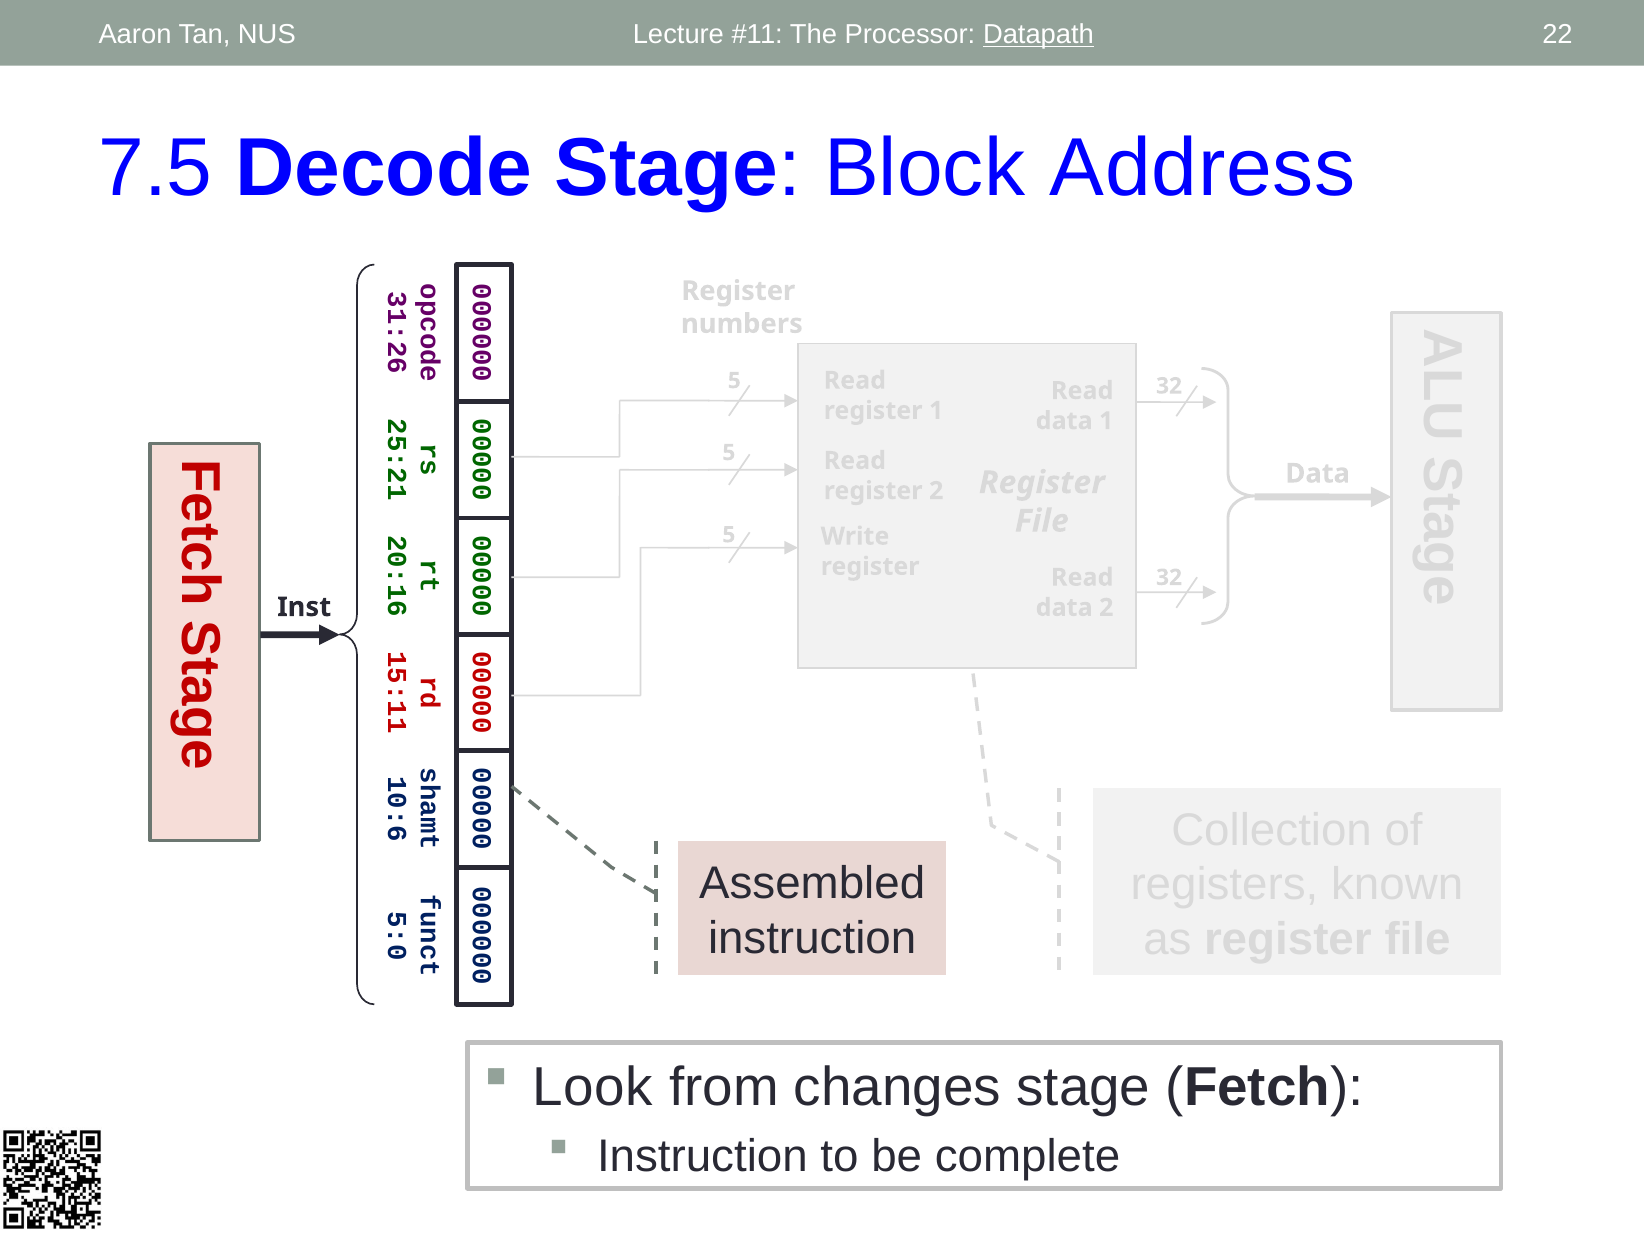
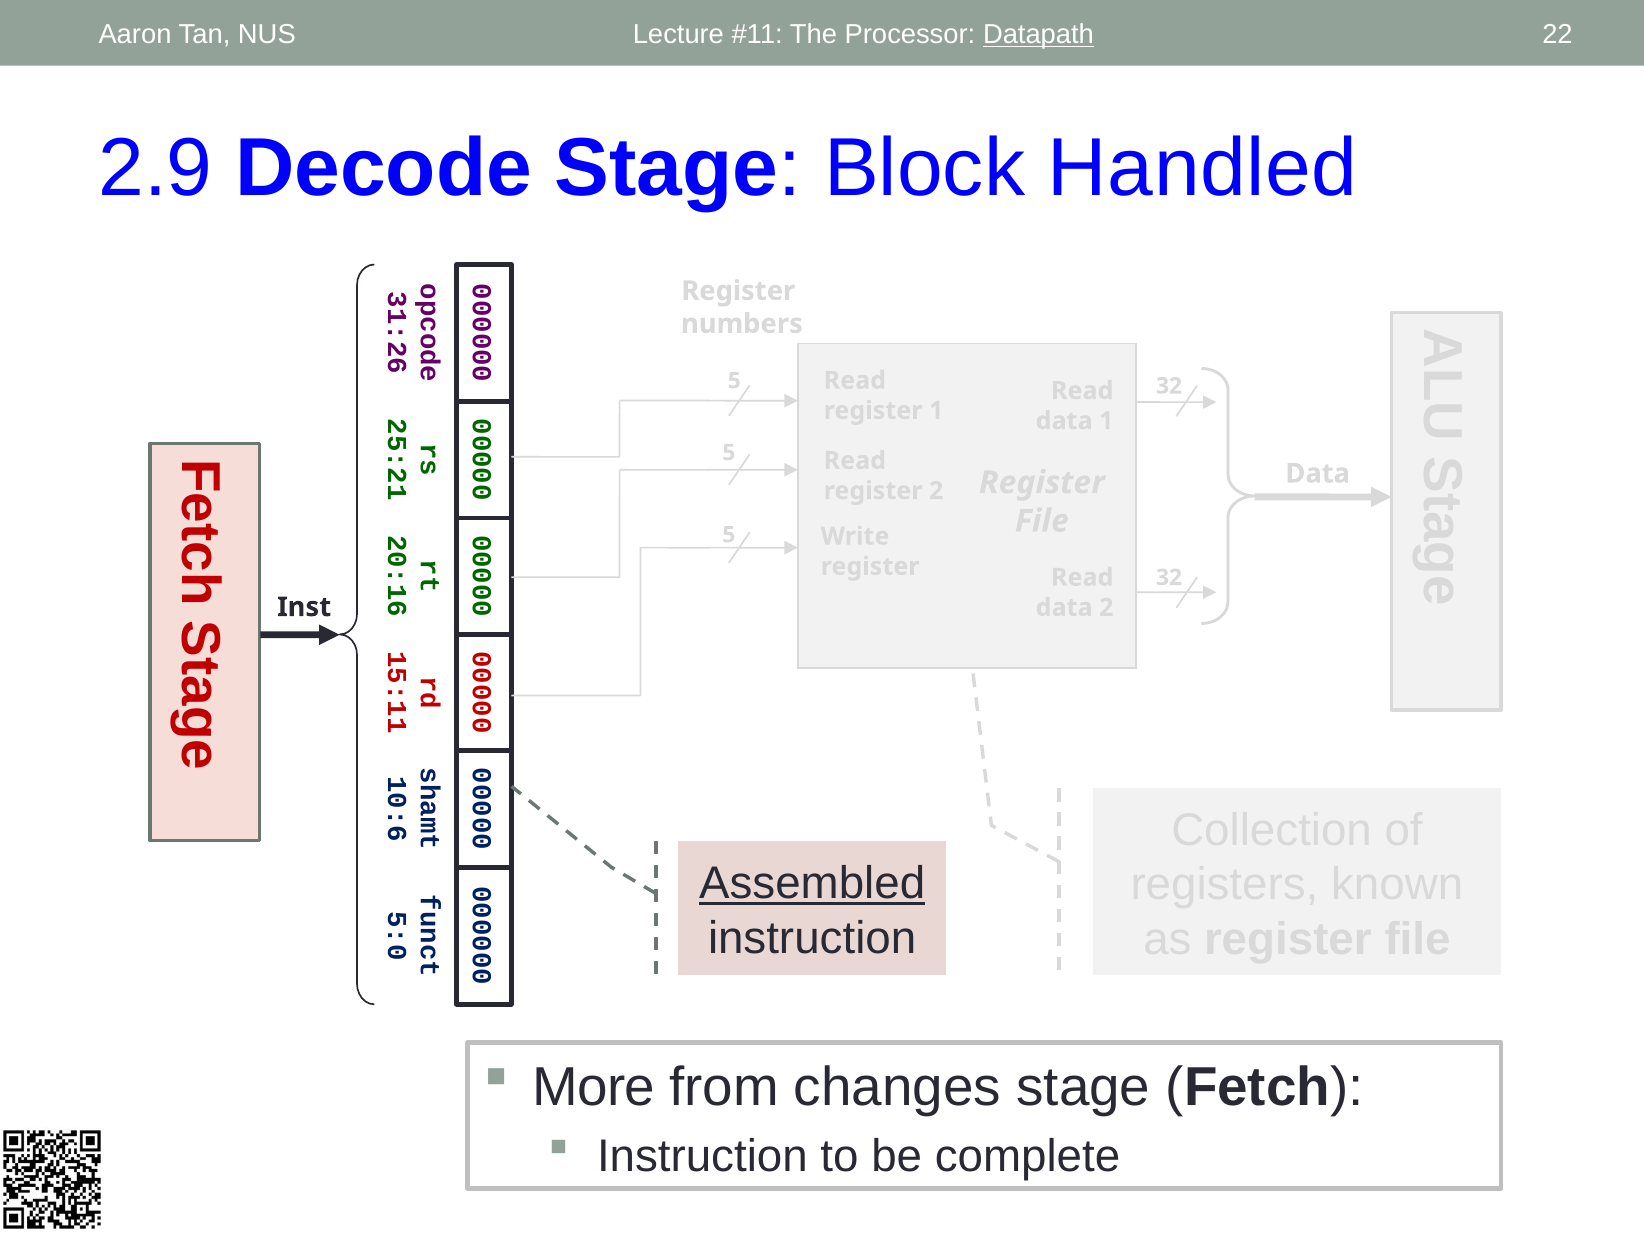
7.5: 7.5 -> 2.9
Address: Address -> Handled
Assembled underline: none -> present
Look: Look -> More
